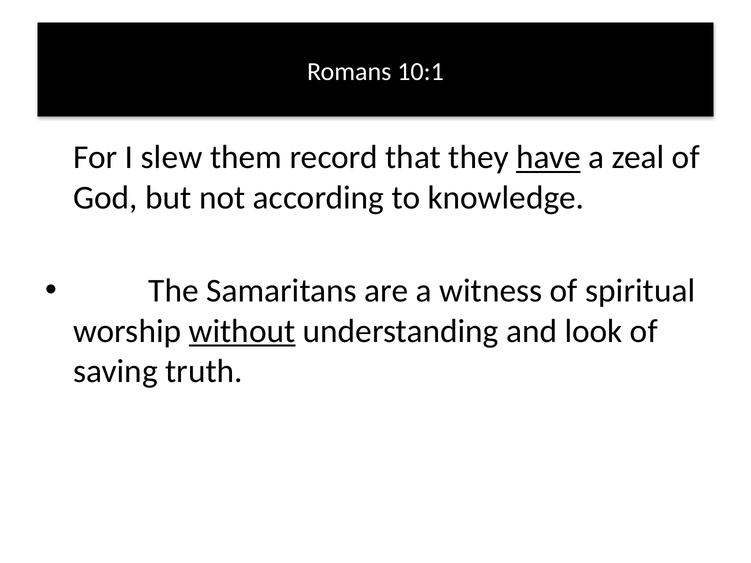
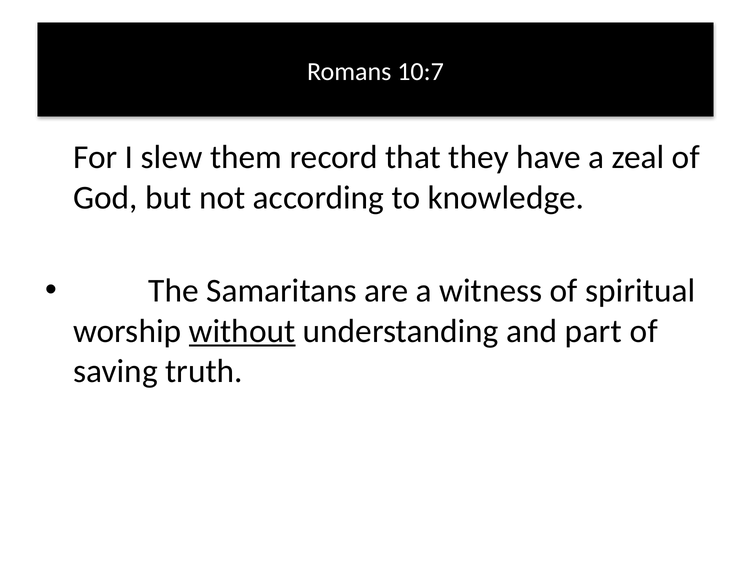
10:1: 10:1 -> 10:7
have underline: present -> none
look: look -> part
